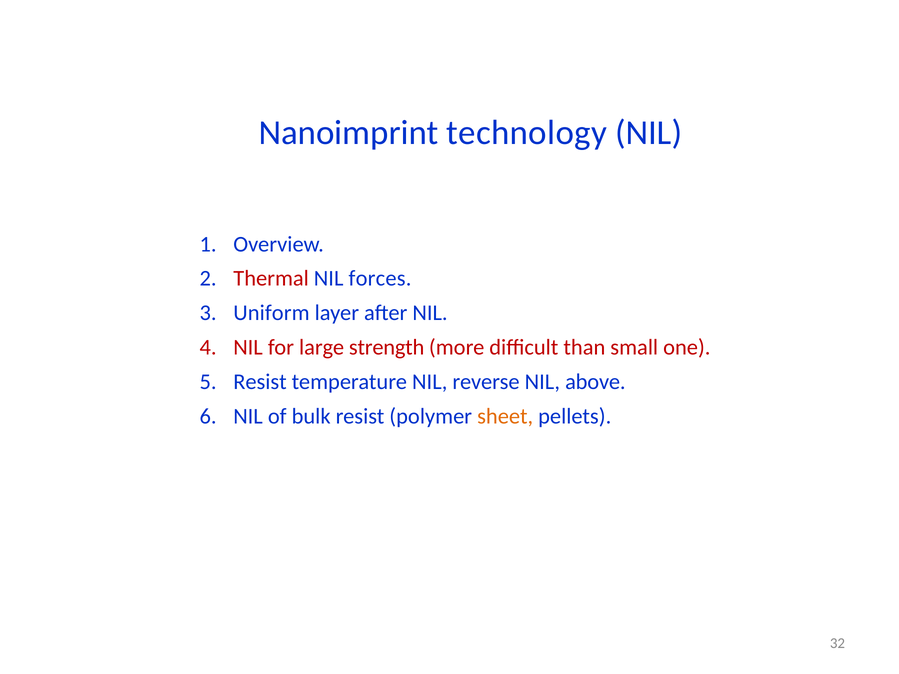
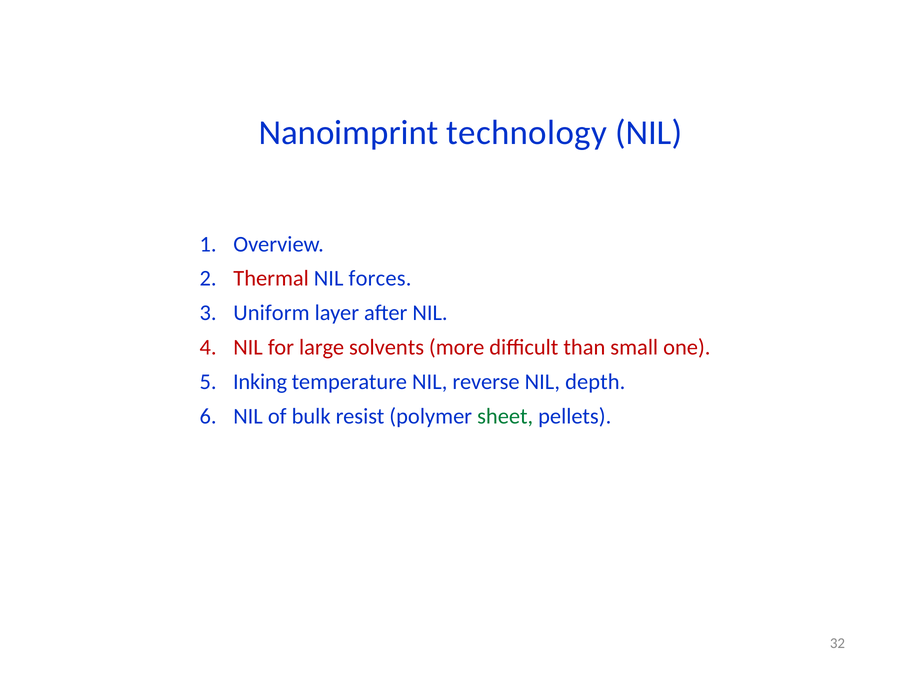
strength: strength -> solvents
Resist at (260, 382): Resist -> Inking
above: above -> depth
sheet colour: orange -> green
